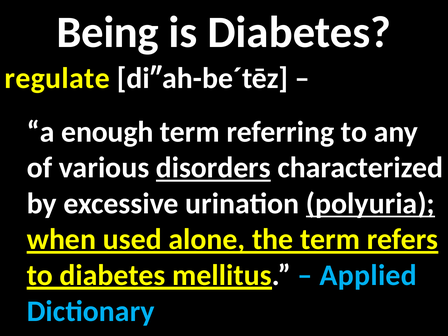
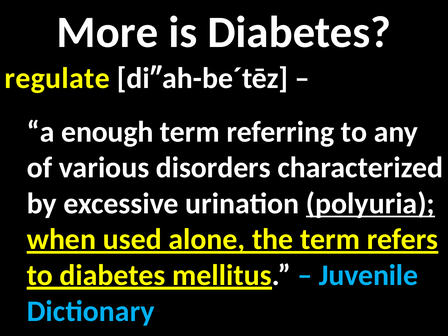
Being: Being -> More
disorders underline: present -> none
Applied: Applied -> Juvenile
